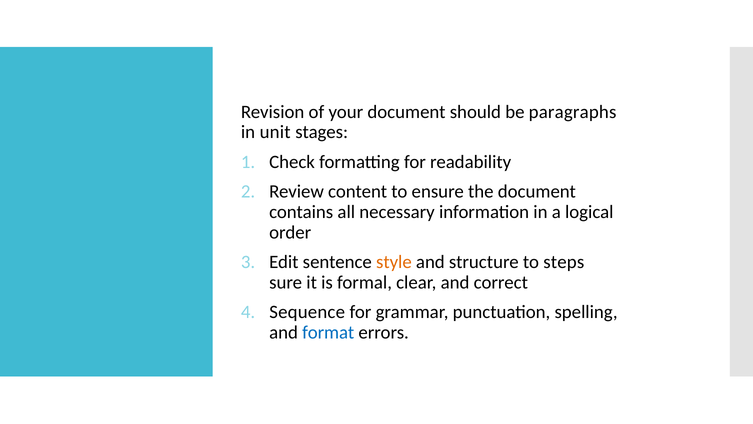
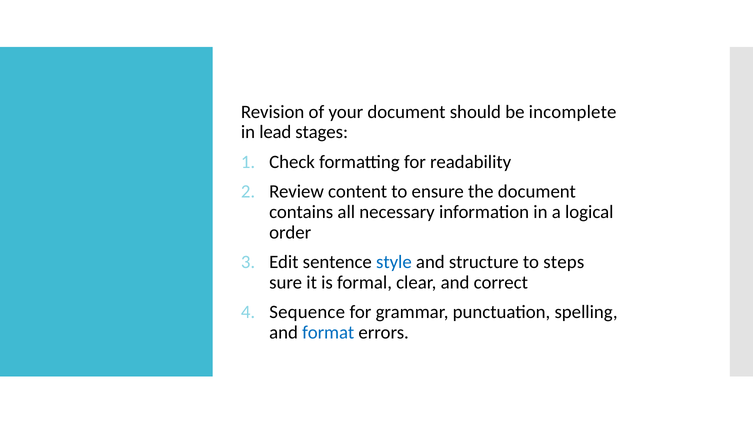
paragraphs: paragraphs -> incomplete
unit: unit -> lead
style colour: orange -> blue
